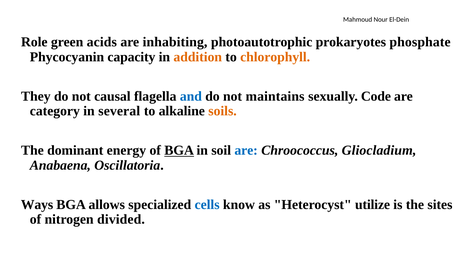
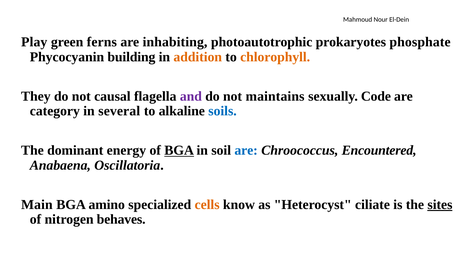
Role: Role -> Play
acids: acids -> ferns
capacity: capacity -> building
and colour: blue -> purple
soils colour: orange -> blue
Gliocladium: Gliocladium -> Encountered
Ways: Ways -> Main
allows: allows -> amino
cells colour: blue -> orange
utilize: utilize -> ciliate
sites underline: none -> present
divided: divided -> behaves
